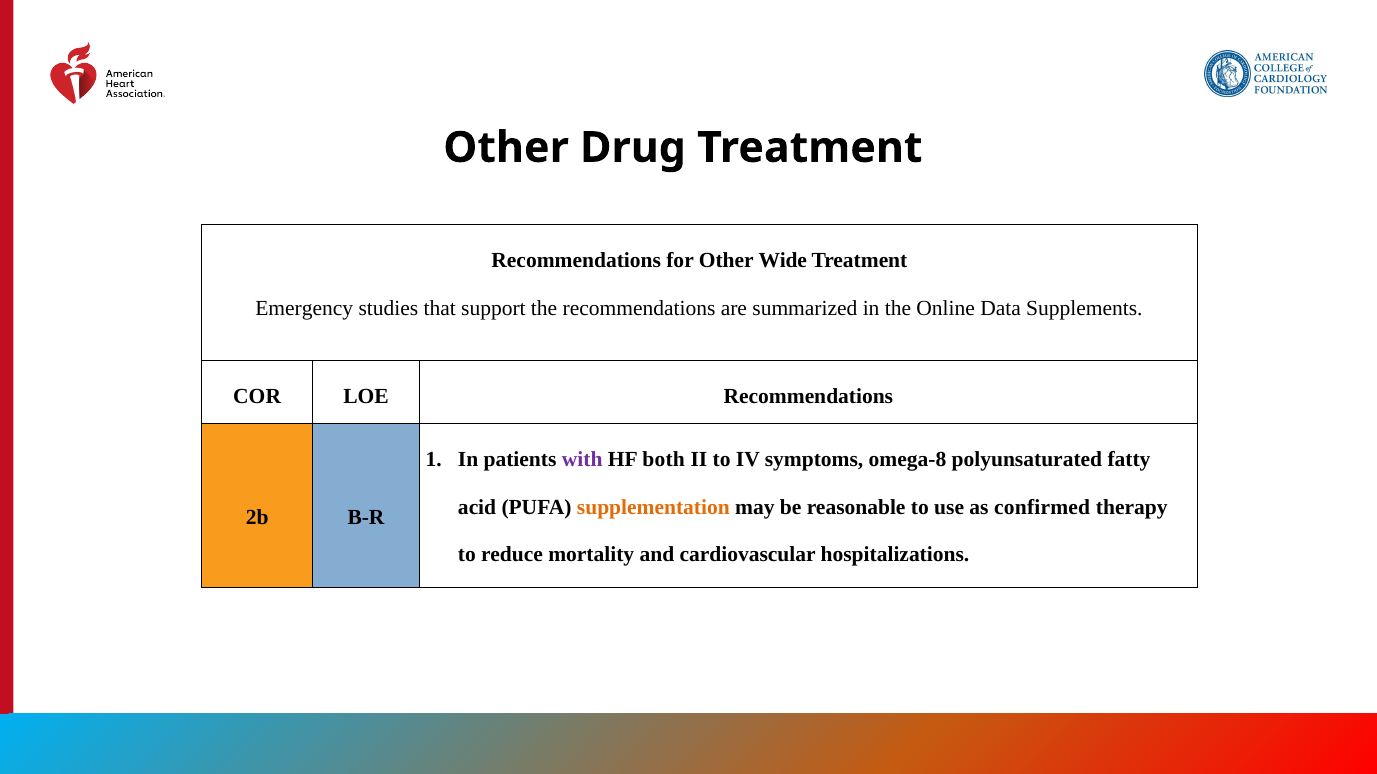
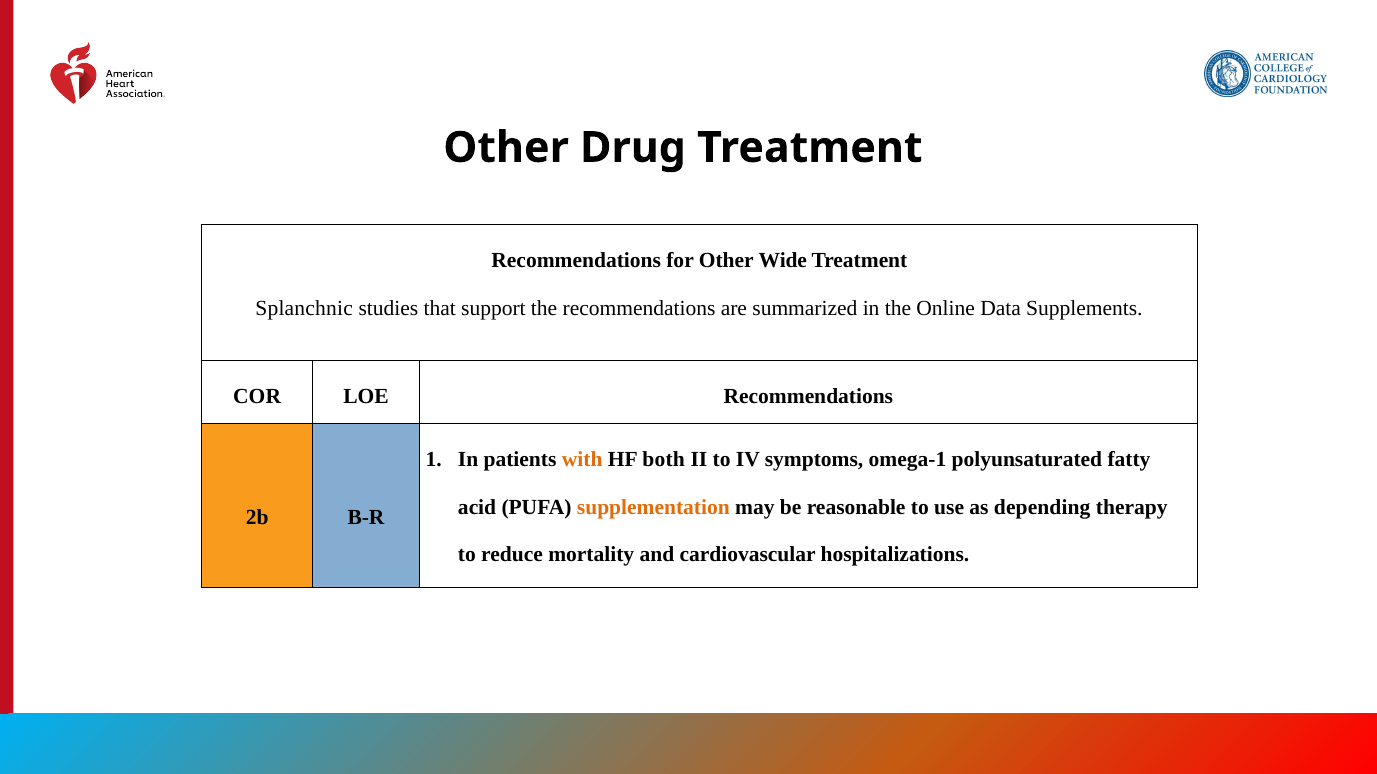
Emergency: Emergency -> Splanchnic
with colour: purple -> orange
omega-8: omega-8 -> omega-1
confirmed: confirmed -> depending
